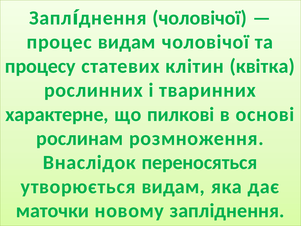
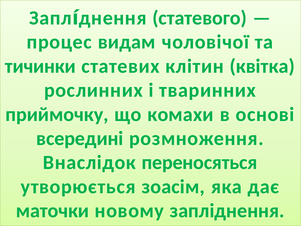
чоловічої at (200, 18): чоловічої -> статевого
процесу: процесу -> тичинки
характерне: характерне -> приймочку
пилкові: пилкові -> комахи
рослинам: рослинам -> всередині
утворюється видам: видам -> зоасім
